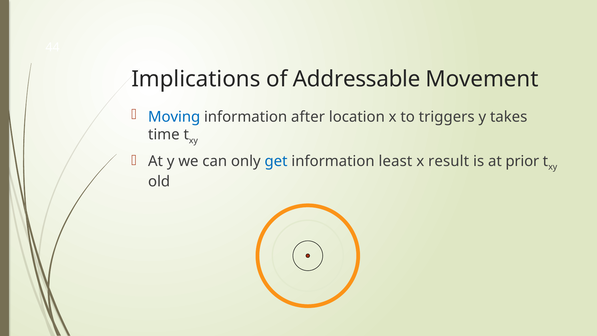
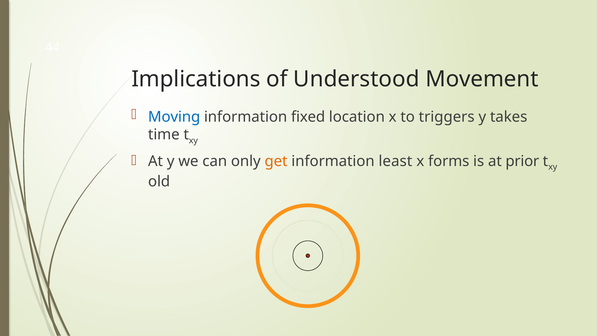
Addressable: Addressable -> Understood
after: after -> fixed
get colour: blue -> orange
result: result -> forms
